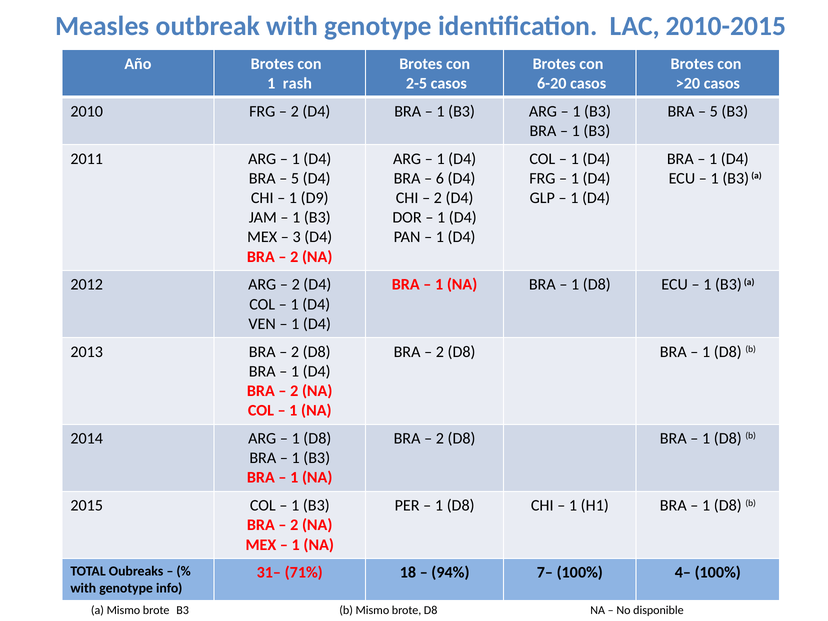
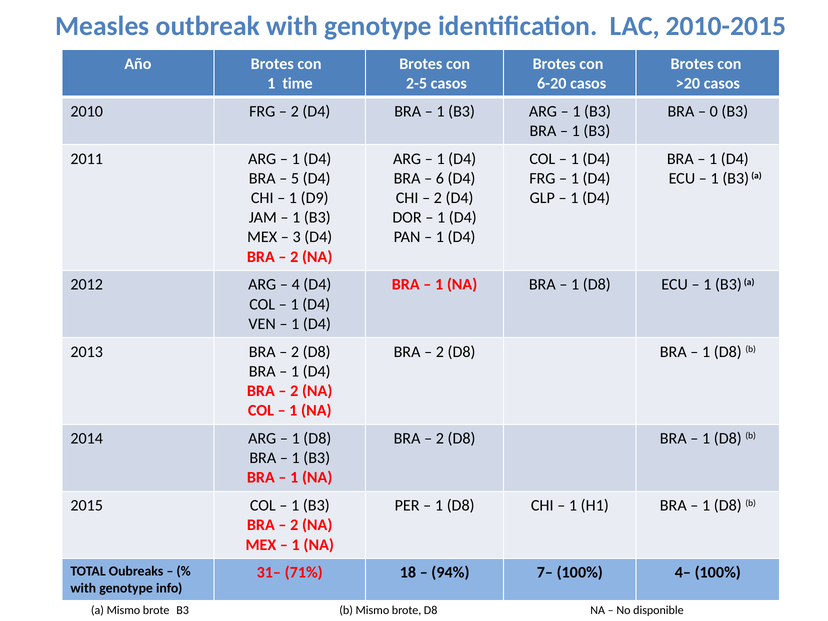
rash: rash -> time
5 at (714, 111): 5 -> 0
2 at (296, 285): 2 -> 4
